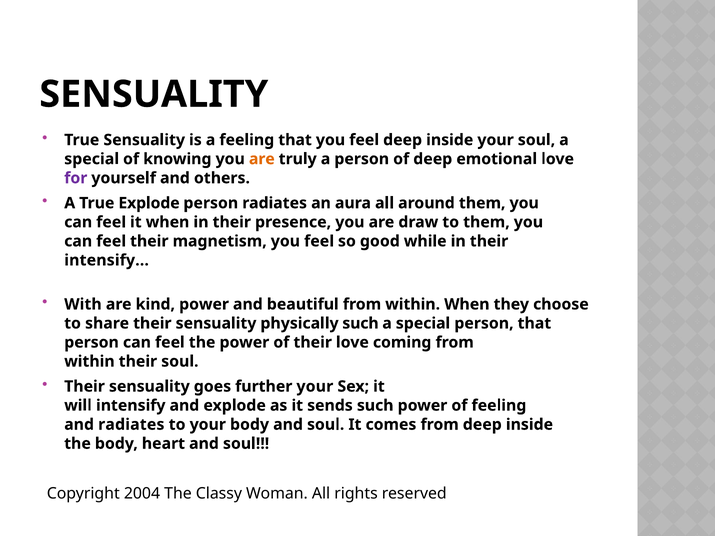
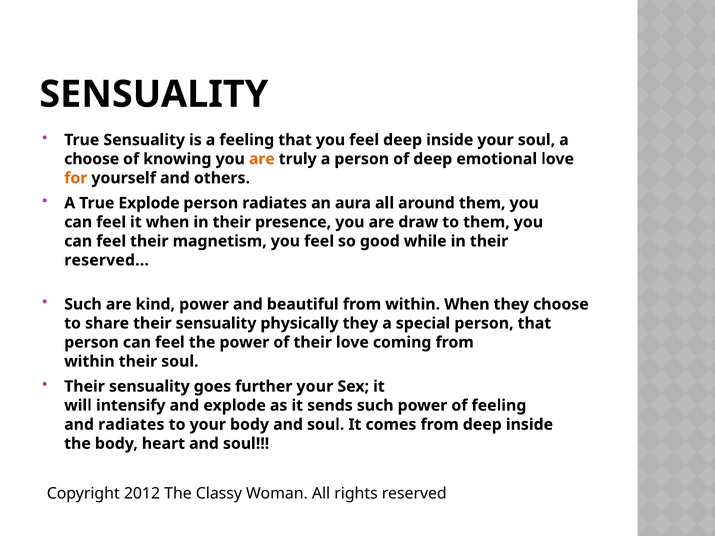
special at (92, 159): special -> choose
for colour: purple -> orange
intensify at (107, 260): intensify -> reserved
With at (83, 304): With -> Such
physically such: such -> they
2004: 2004 -> 2012
